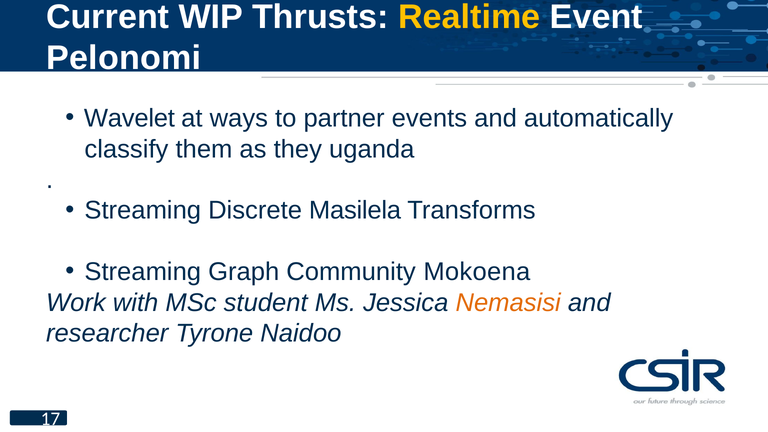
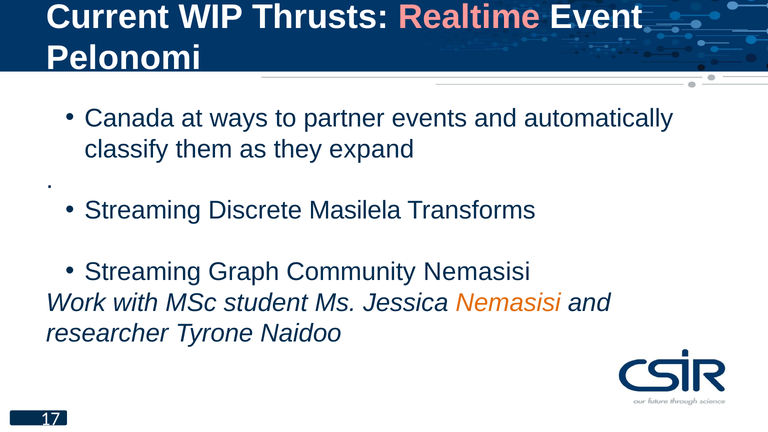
Realtime colour: yellow -> pink
Wavelet: Wavelet -> Canada
uganda: uganda -> expand
Community Mokoena: Mokoena -> Nemasisi
